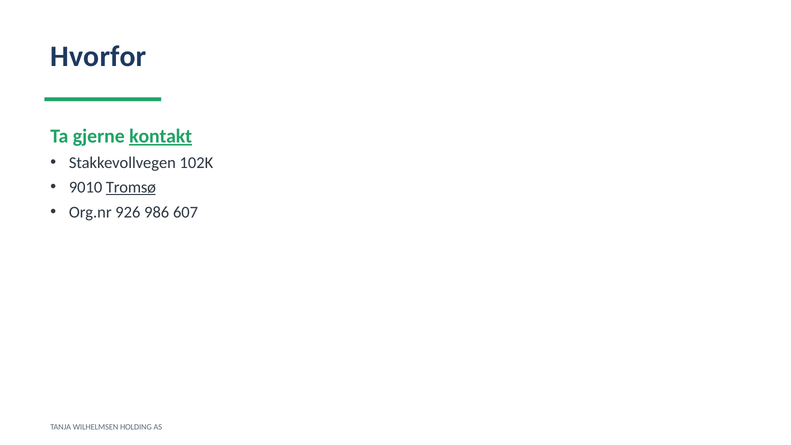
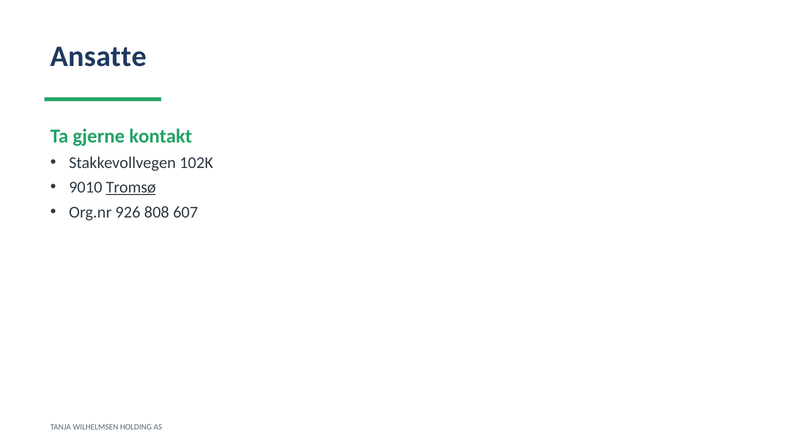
Hvorfor: Hvorfor -> Ansatte
kontakt underline: present -> none
986: 986 -> 808
